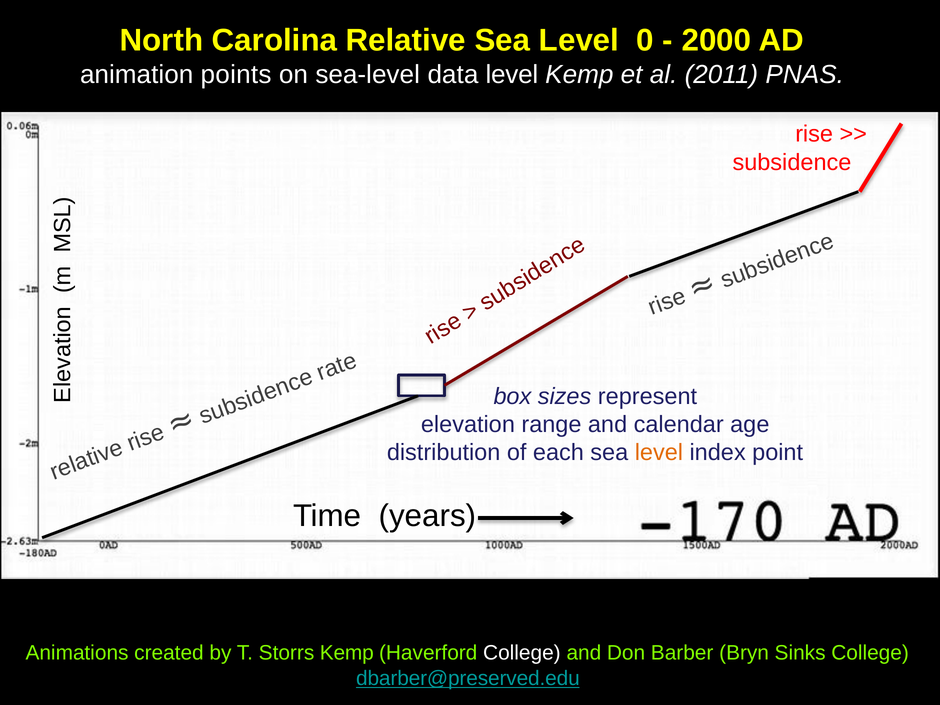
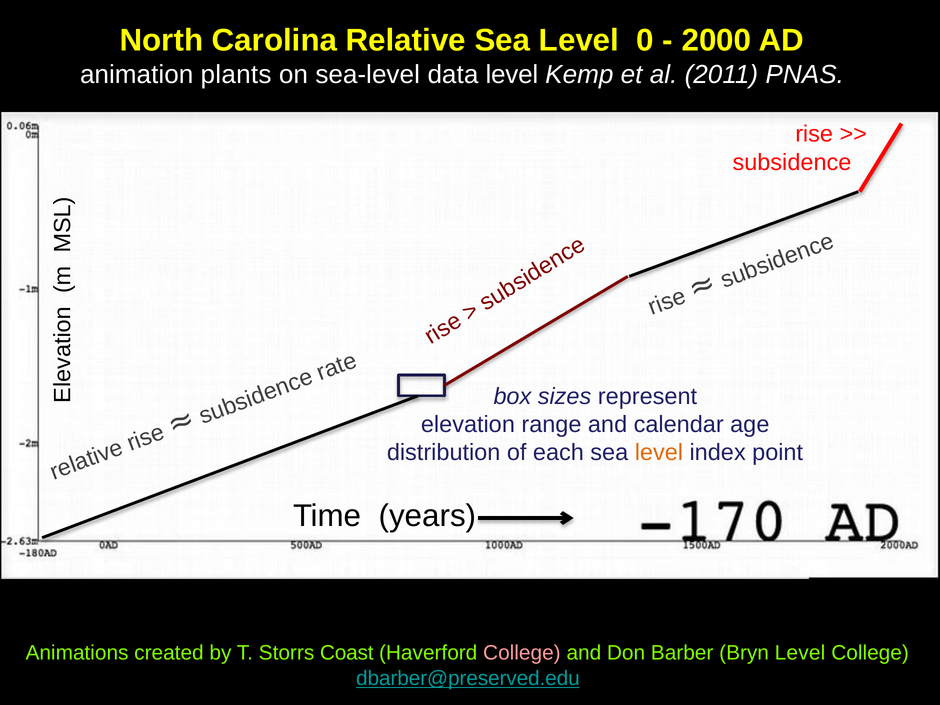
points: points -> plants
Storrs Kemp: Kemp -> Coast
College at (522, 653) colour: white -> pink
Bryn Sinks: Sinks -> Level
